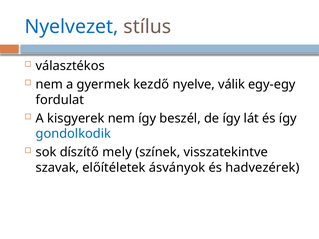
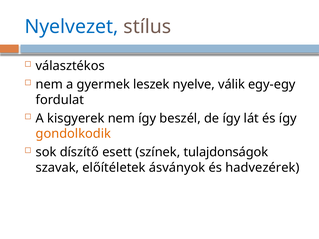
kezdő: kezdő -> leszek
gondolkodik colour: blue -> orange
mely: mely -> esett
visszatekintve: visszatekintve -> tulajdonságok
